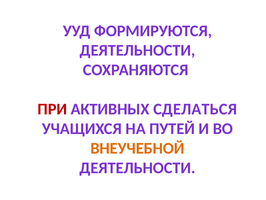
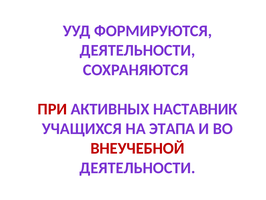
СДЕЛАТЬСЯ: СДЕЛАТЬСЯ -> НАСТАВНИК
ПУТЕЙ: ПУТЕЙ -> ЭТАПА
ВНЕУЧЕБНОЙ colour: orange -> red
